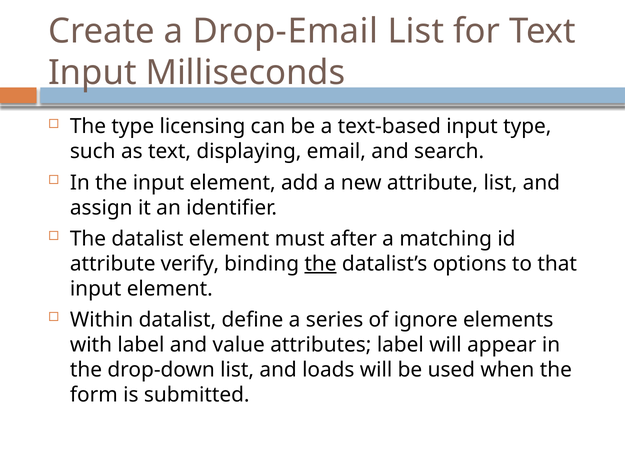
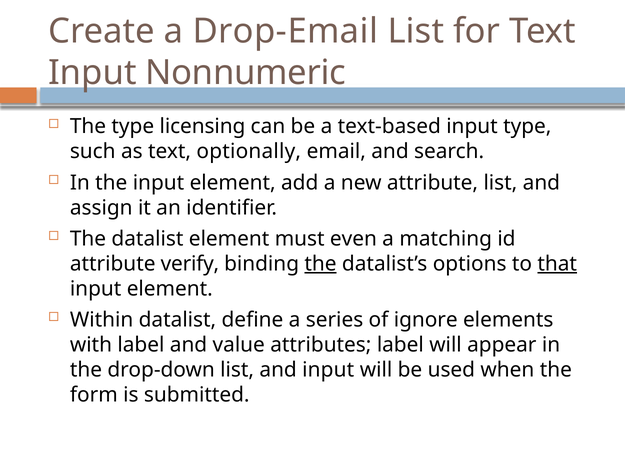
Milliseconds: Milliseconds -> Nonnumeric
displaying: displaying -> optionally
after: after -> even
that underline: none -> present
and loads: loads -> input
